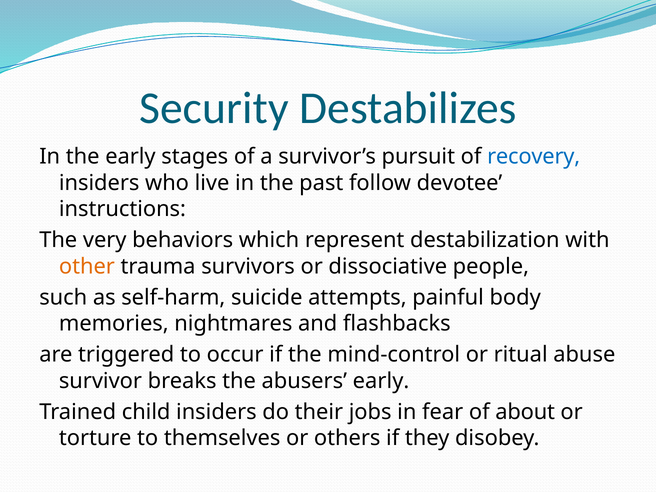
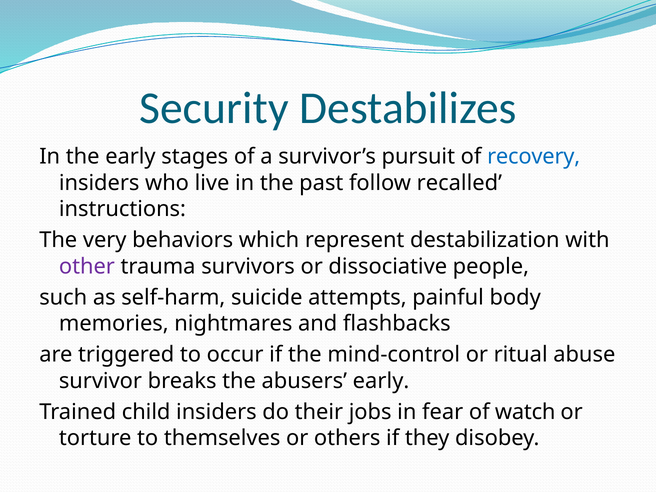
devotee: devotee -> recalled
other colour: orange -> purple
about: about -> watch
